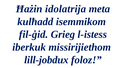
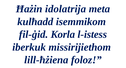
Grieg: Grieg -> Korla
lill-jobdux: lill-jobdux -> lill-ħżiena
